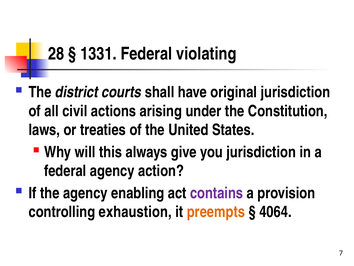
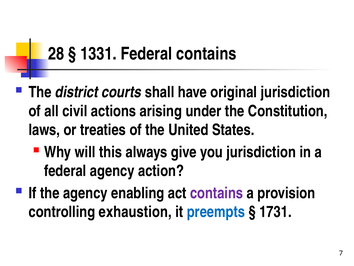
Federal violating: violating -> contains
preempts colour: orange -> blue
4064: 4064 -> 1731
